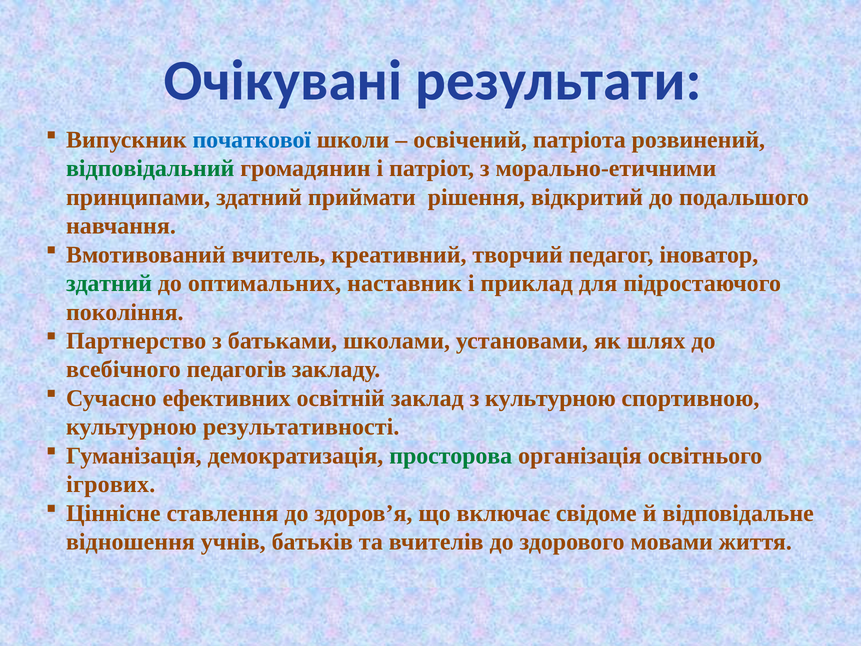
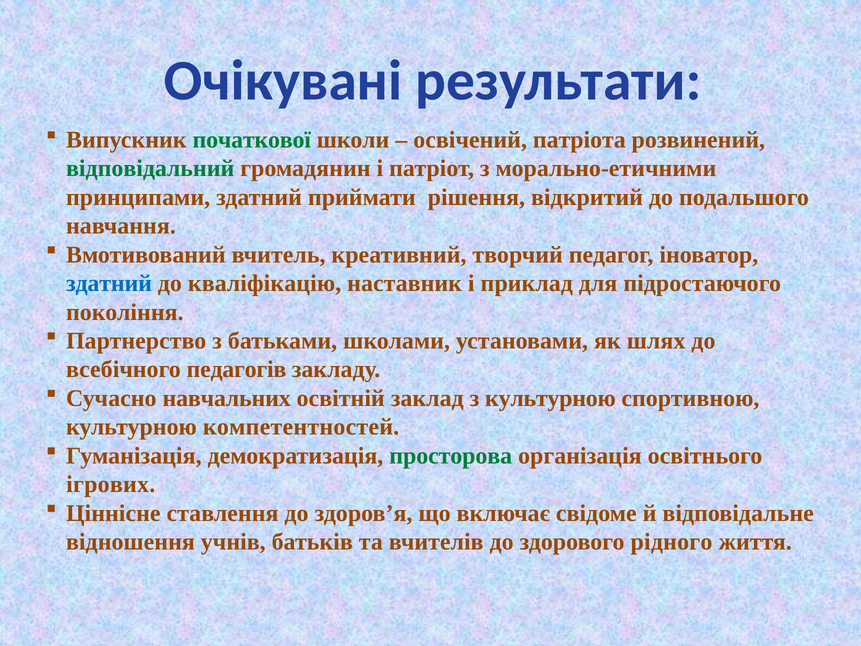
початкової colour: blue -> green
здатний at (109, 283) colour: green -> blue
оптимальних: оптимальних -> кваліфікацію
ефективних: ефективних -> навчальних
результативності: результативності -> компетентностей
мовами: мовами -> рідного
